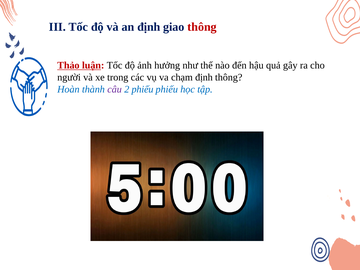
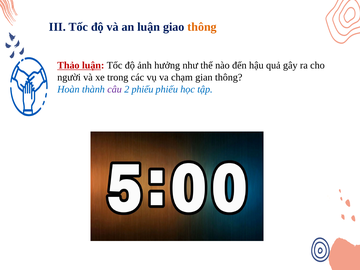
an định: định -> luận
thông at (202, 27) colour: red -> orange
chạm định: định -> gian
